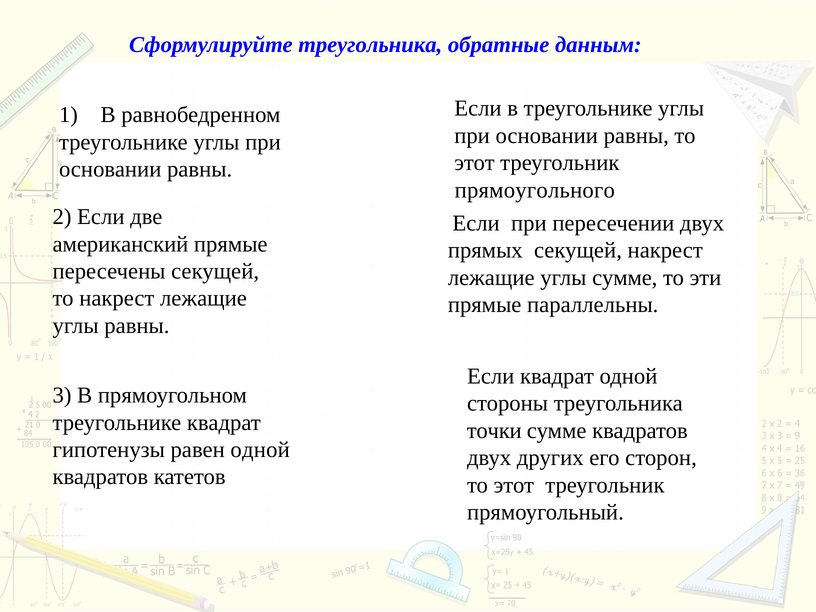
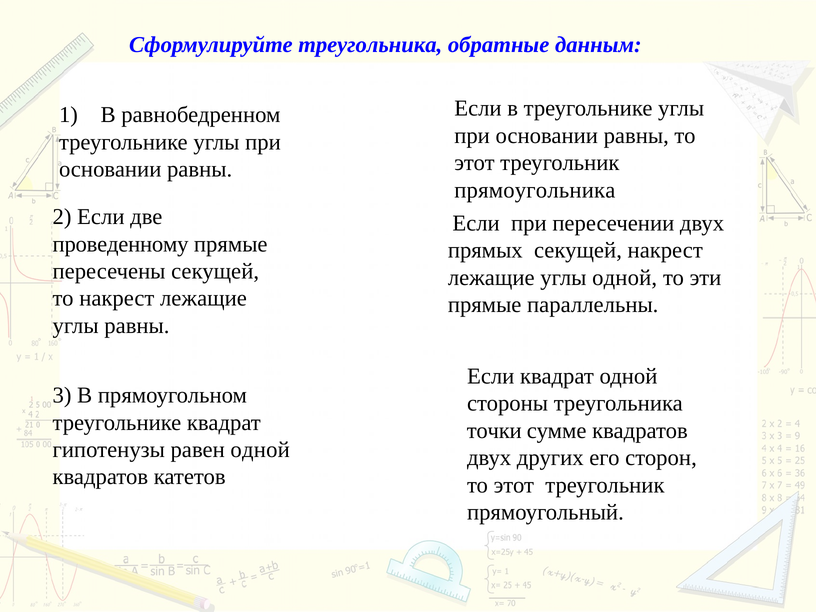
прямоугольного: прямоугольного -> прямоугольника
американский: американский -> проведенному
углы сумме: сумме -> одной
